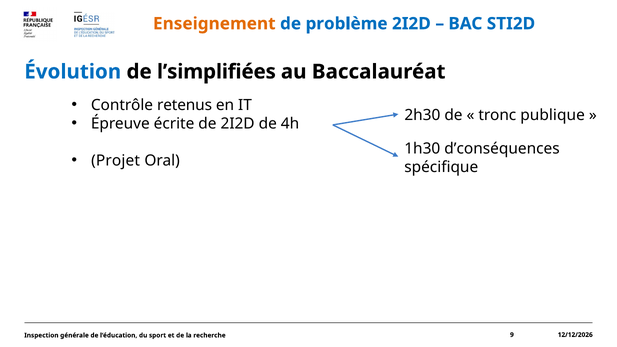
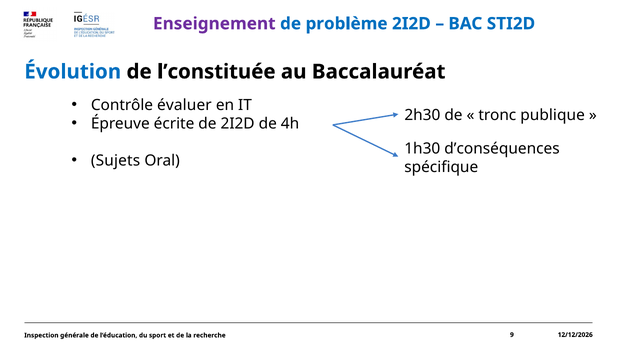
Enseignement colour: orange -> purple
l’simplifiées: l’simplifiées -> l’constituée
retenus: retenus -> évaluer
Projet: Projet -> Sujets
